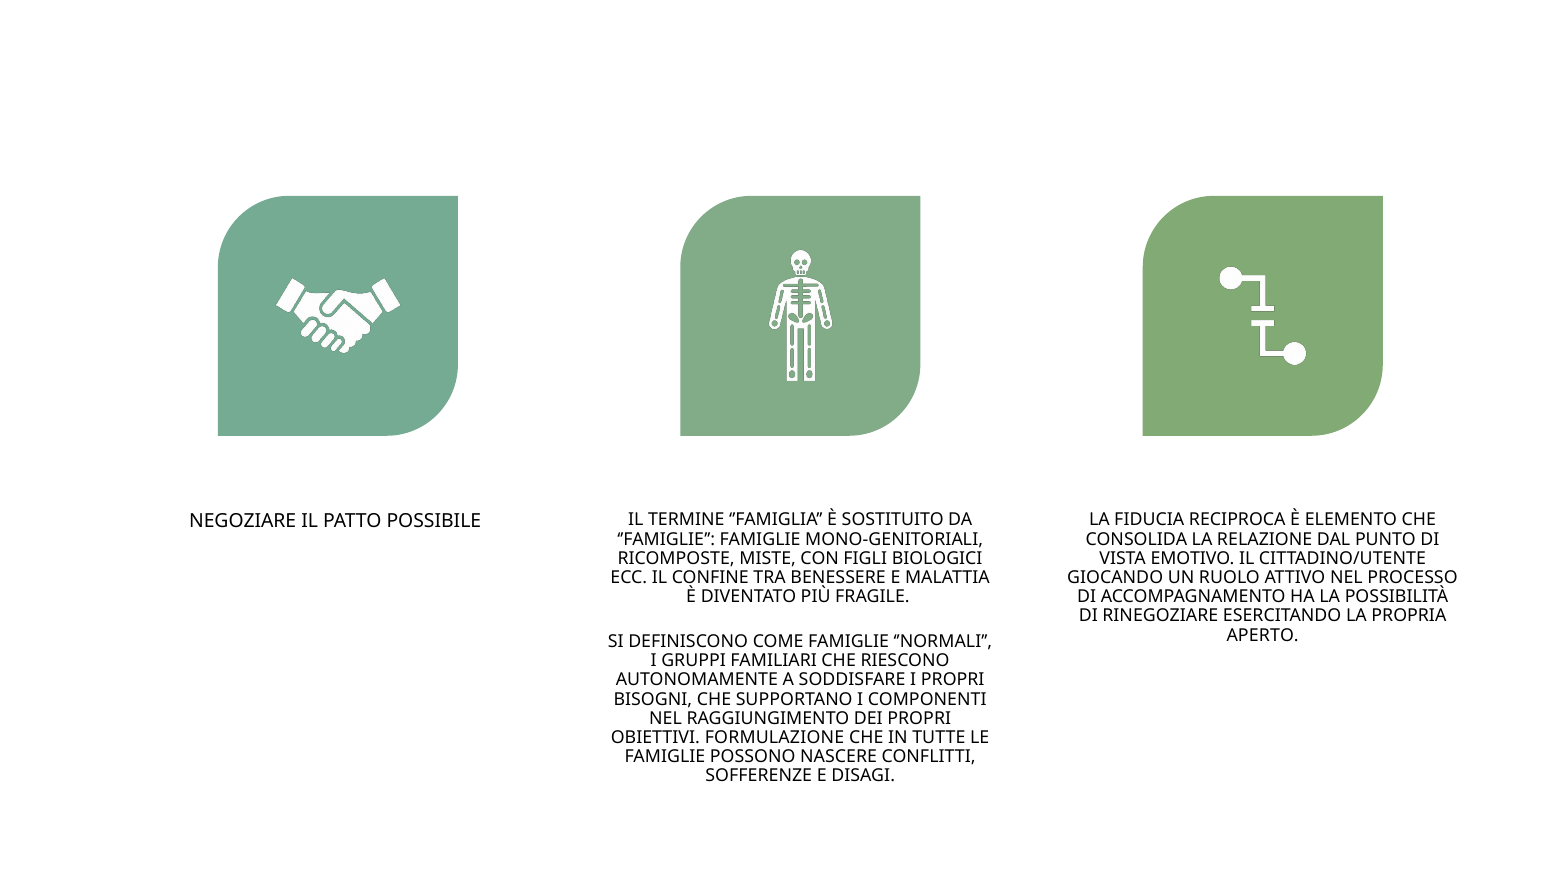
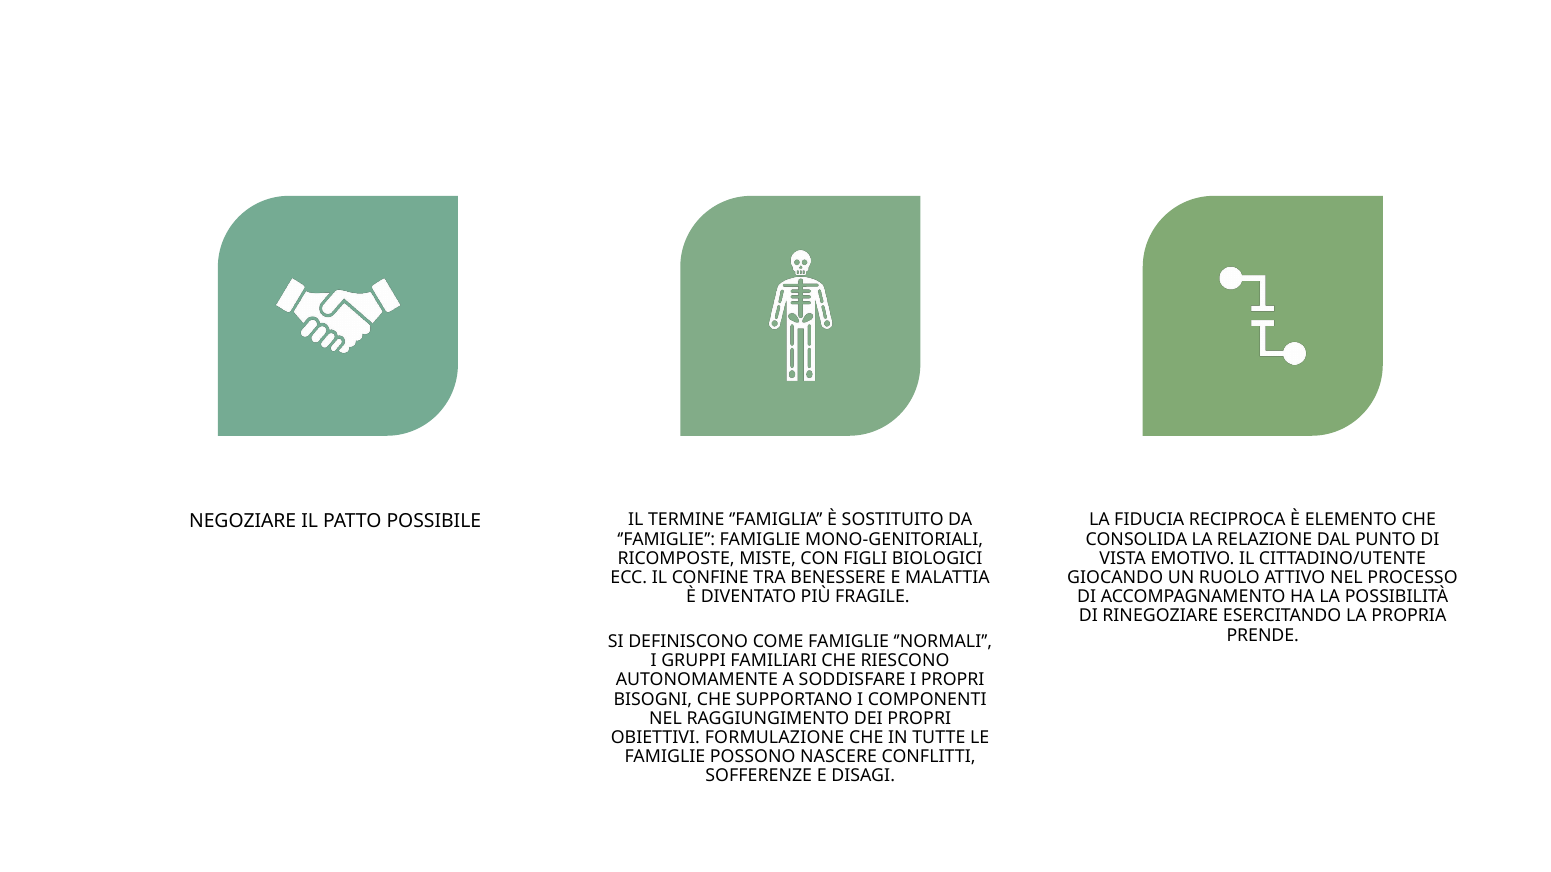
APERTO: APERTO -> PRENDE
